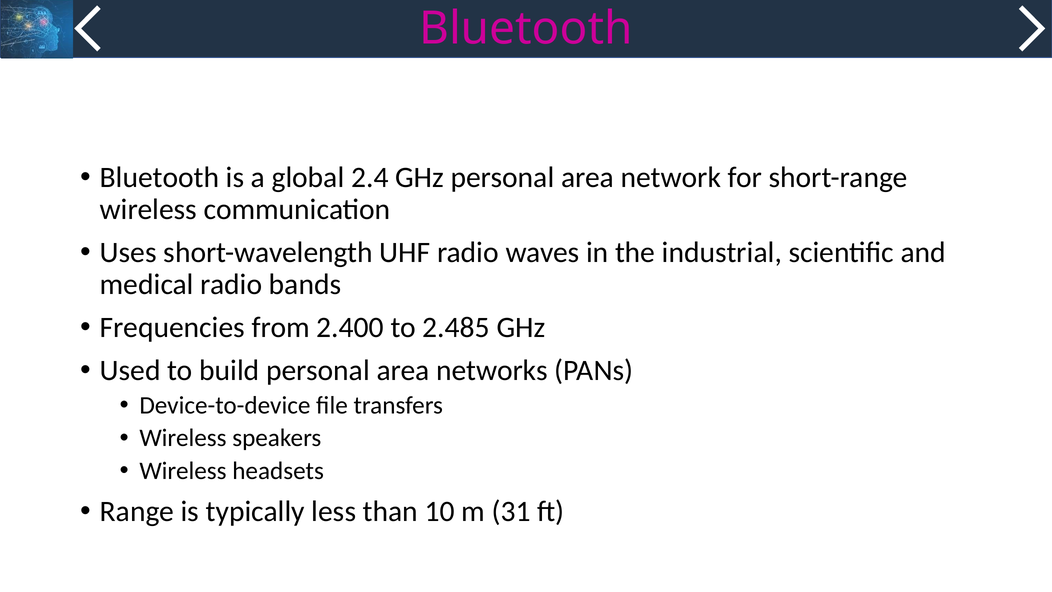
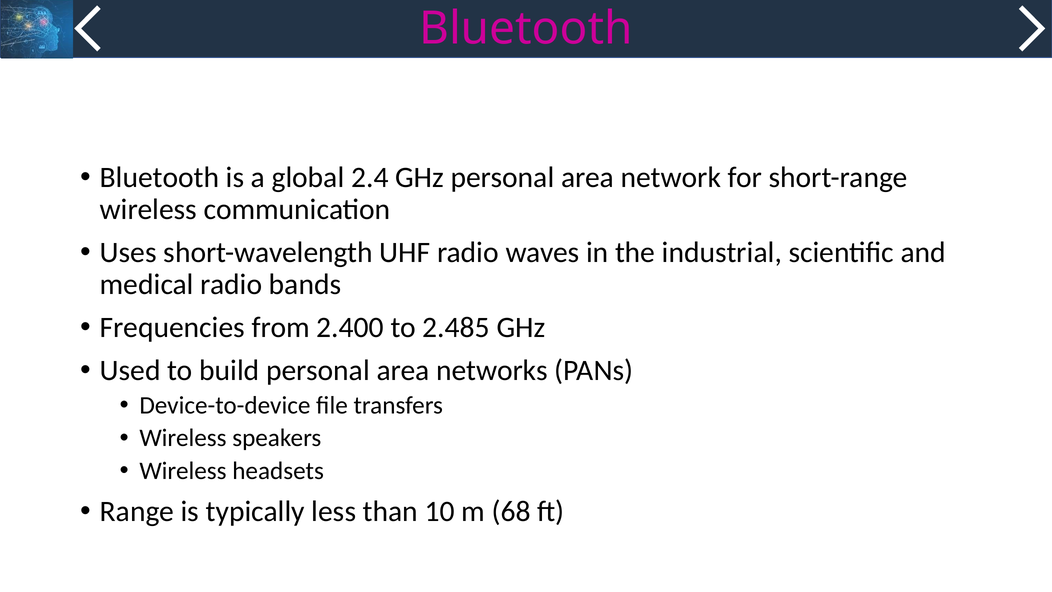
31: 31 -> 68
